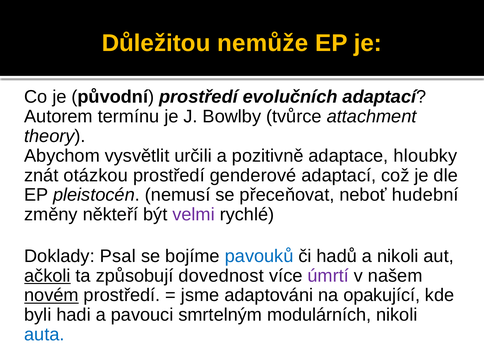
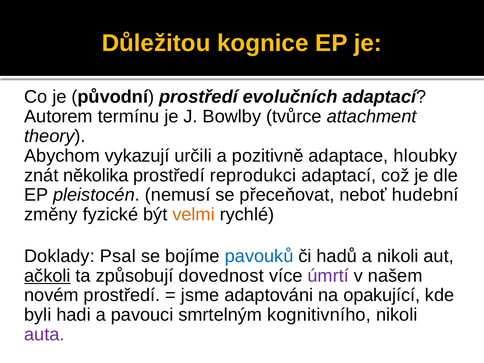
nemůže: nemůže -> kognice
vysvětlit: vysvětlit -> vykazují
otázkou: otázkou -> několika
genderové: genderové -> reprodukci
někteří: někteří -> fyzické
velmi colour: purple -> orange
novém underline: present -> none
modulárních: modulárních -> kognitivního
auta colour: blue -> purple
